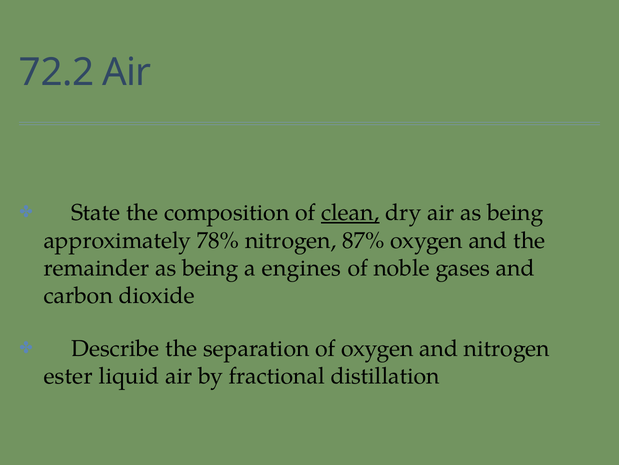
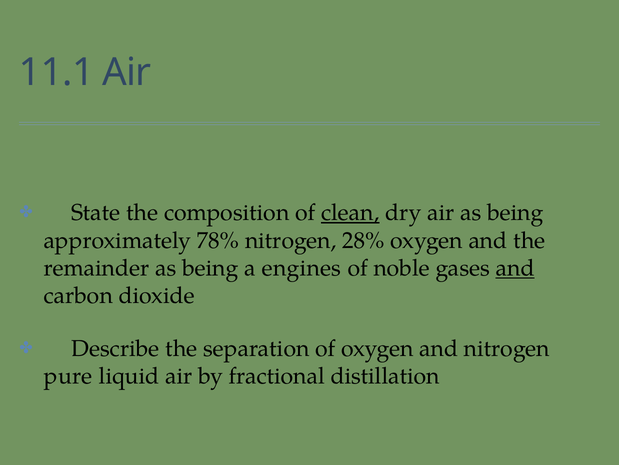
72.2: 72.2 -> 11.1
87%: 87% -> 28%
and at (515, 268) underline: none -> present
ester: ester -> pure
